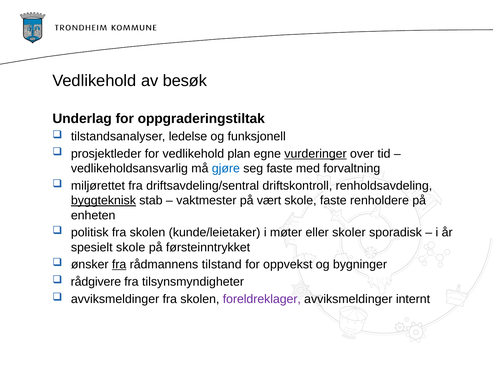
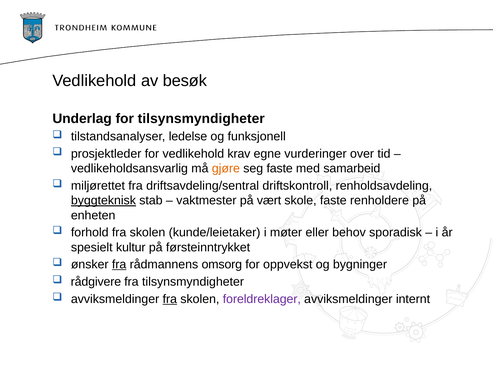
for oppgraderingstiltak: oppgraderingstiltak -> tilsynsmyndigheter
plan: plan -> krav
vurderinger underline: present -> none
gjøre colour: blue -> orange
forvaltning: forvaltning -> samarbeid
politisk: politisk -> forhold
skoler: skoler -> behov
spesielt skole: skole -> kultur
tilstand: tilstand -> omsorg
fra at (170, 300) underline: none -> present
